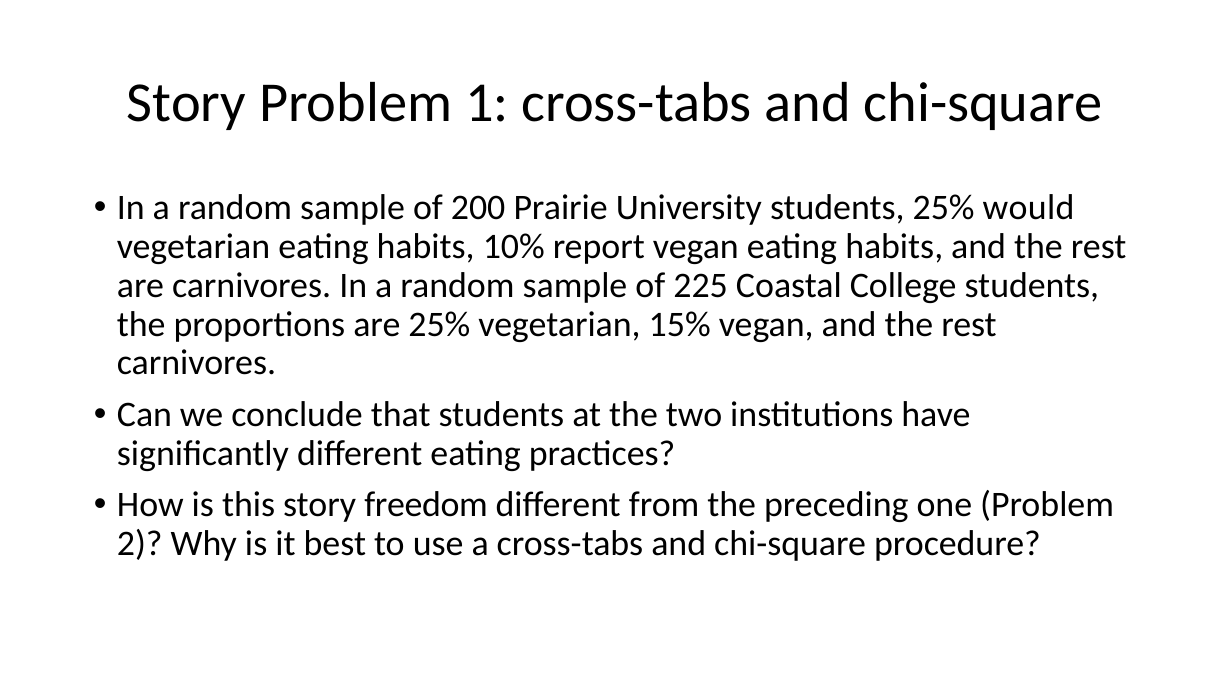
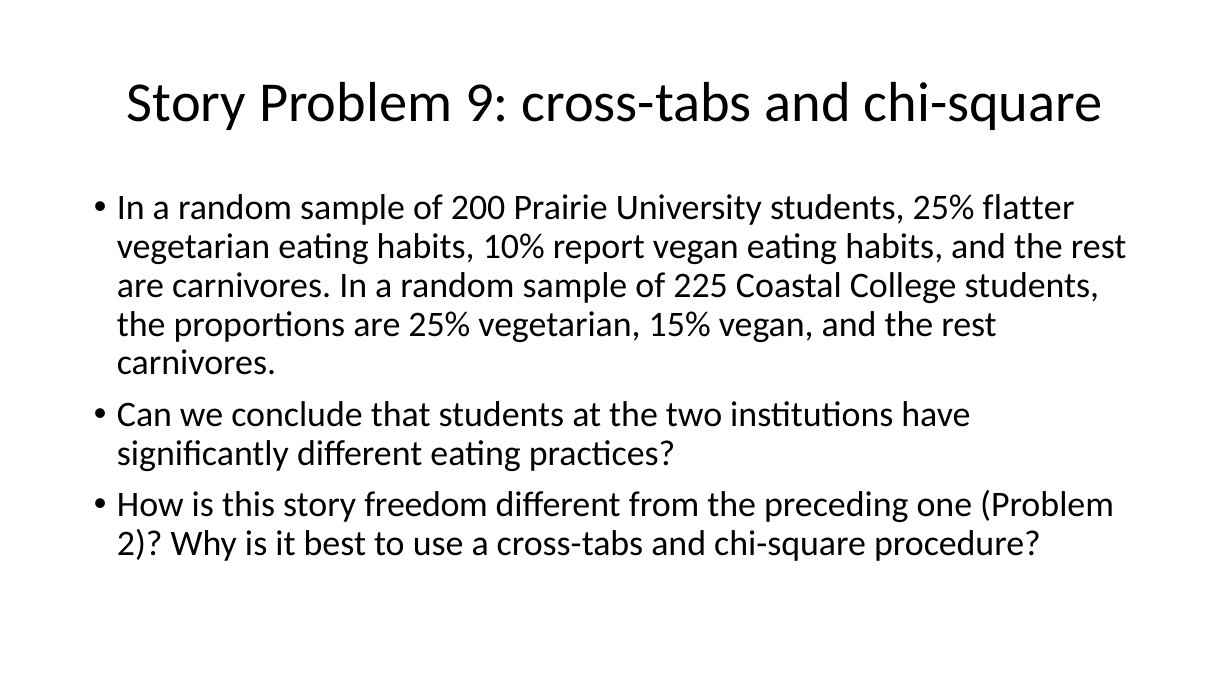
1: 1 -> 9
would: would -> flatter
